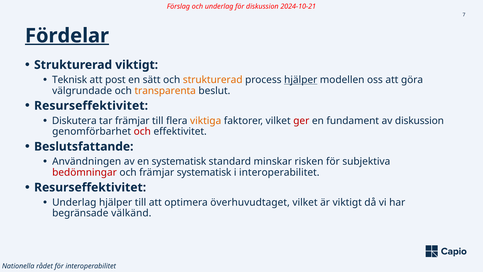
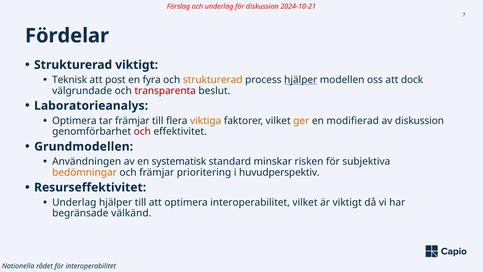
Fördelar underline: present -> none
sätt: sätt -> fyra
göra: göra -> dock
transparenta colour: orange -> red
Resurseffektivitet at (91, 106): Resurseffektivitet -> Laboratorieanalys
Diskutera at (74, 121): Diskutera -> Optimera
ger colour: red -> orange
fundament: fundament -> modifierad
Beslutsfattande: Beslutsfattande -> Grundmodellen
bedömningar colour: red -> orange
främjar systematisk: systematisk -> prioritering
i interoperabilitet: interoperabilitet -> huvudperspektiv
optimera överhuvudtaget: överhuvudtaget -> interoperabilitet
